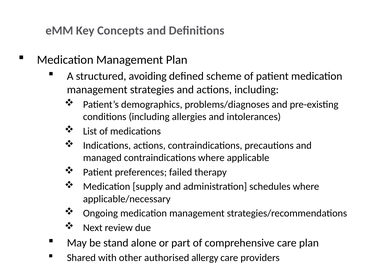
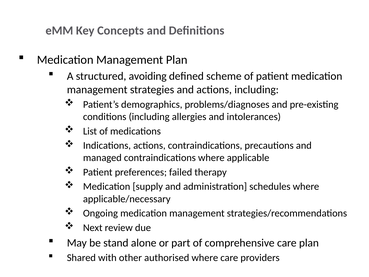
authorised allergy: allergy -> where
